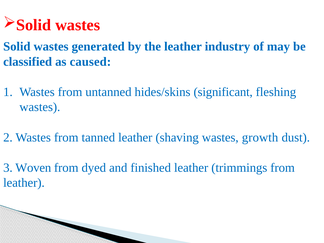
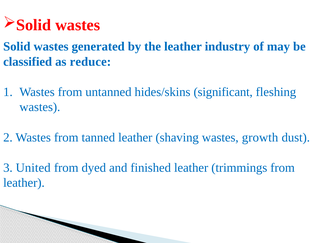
caused: caused -> reduce
Woven: Woven -> United
